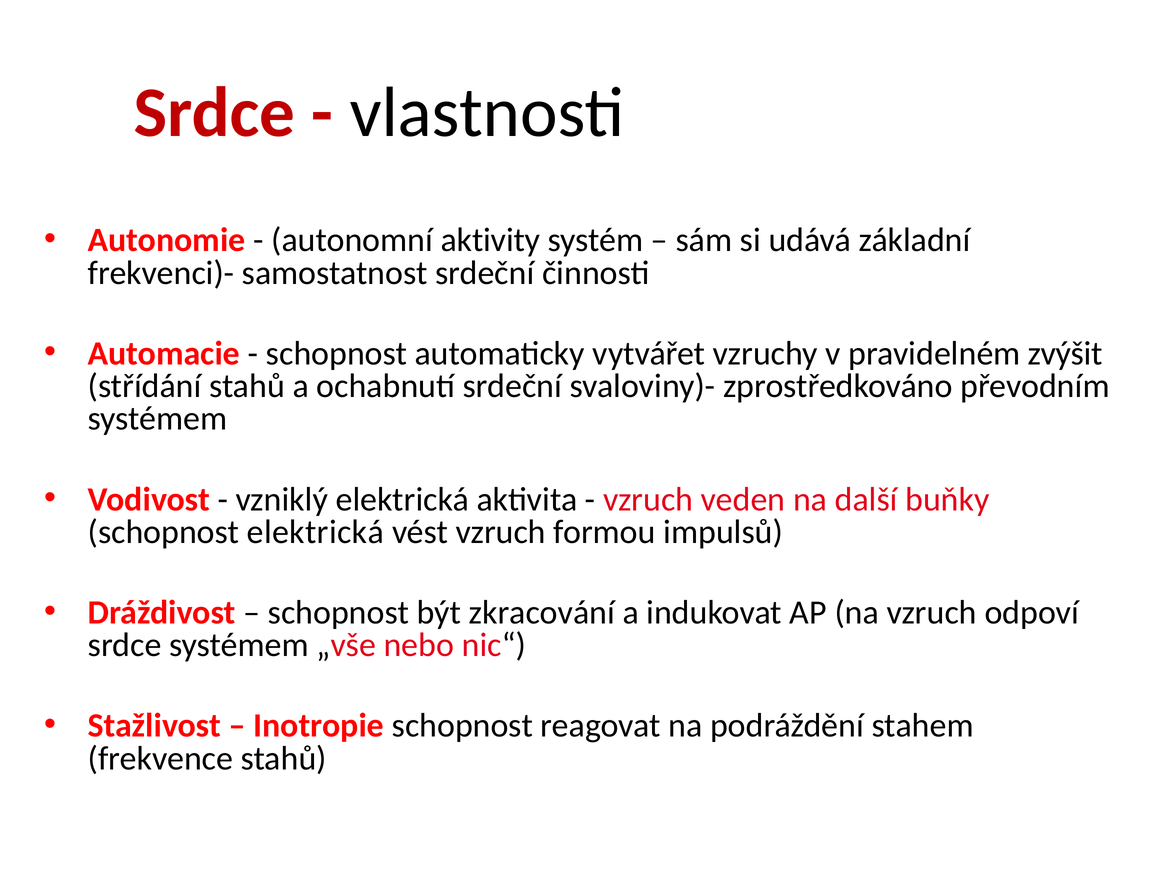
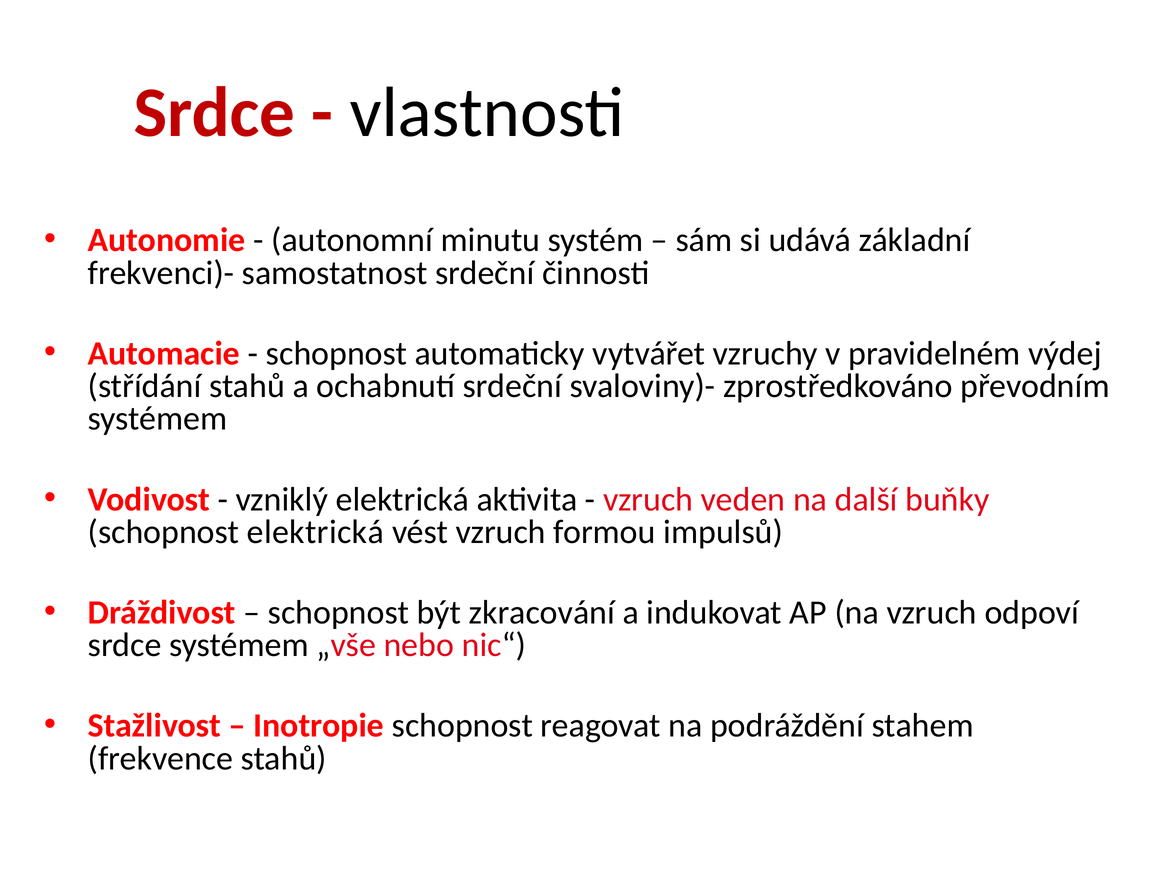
aktivity: aktivity -> minutu
zvýšit: zvýšit -> výdej
